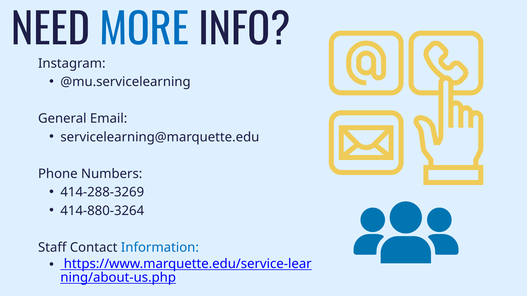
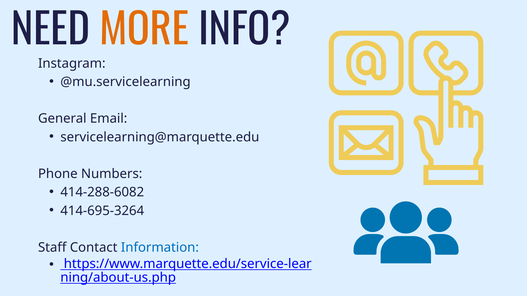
MORE colour: blue -> orange
414-288-3269: 414-288-3269 -> 414-288-6082
414-880-3264: 414-880-3264 -> 414-695-3264
